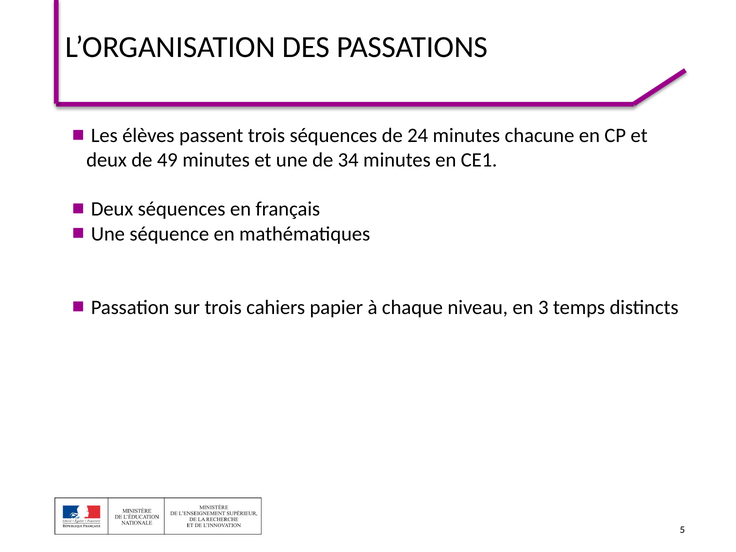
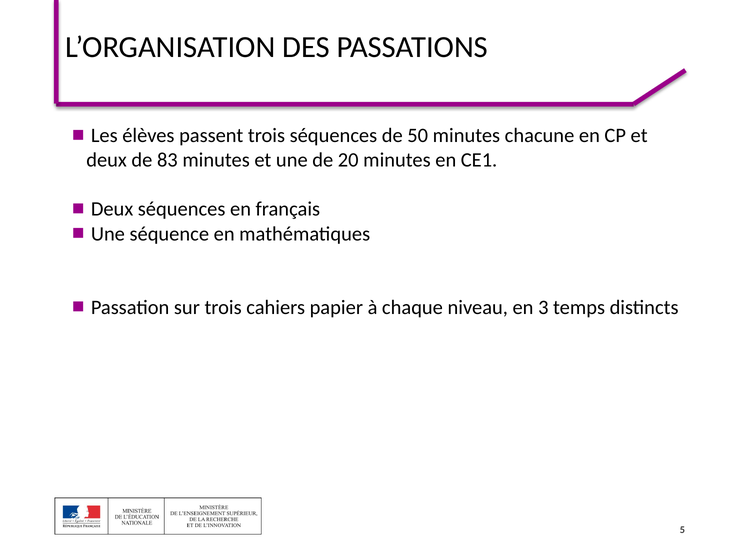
24: 24 -> 50
49: 49 -> 83
34: 34 -> 20
